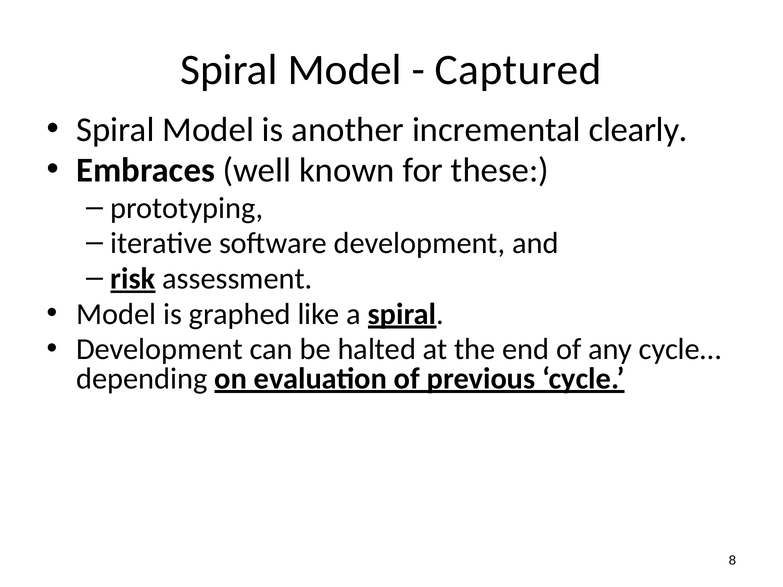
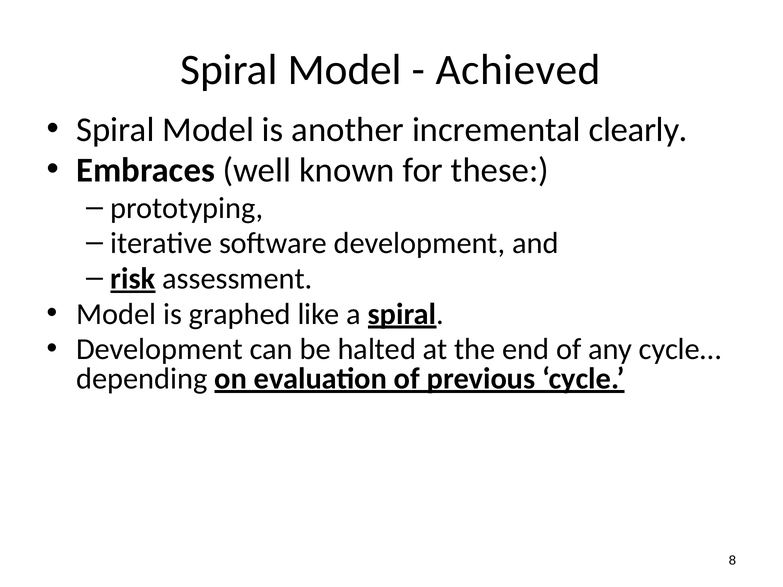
Captured: Captured -> Achieved
